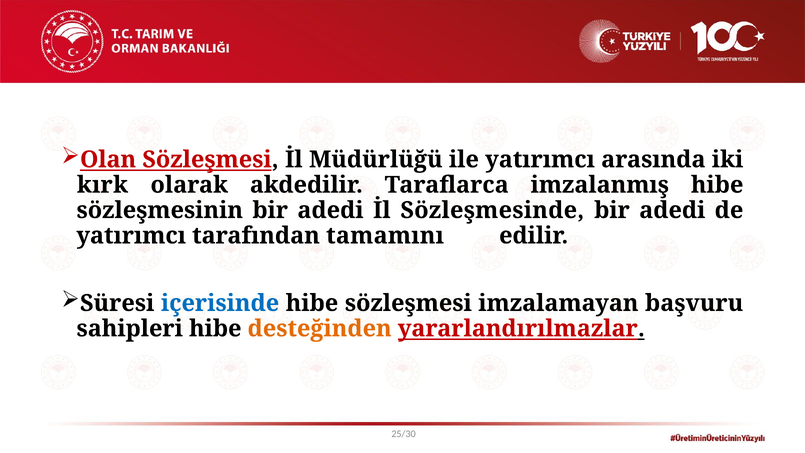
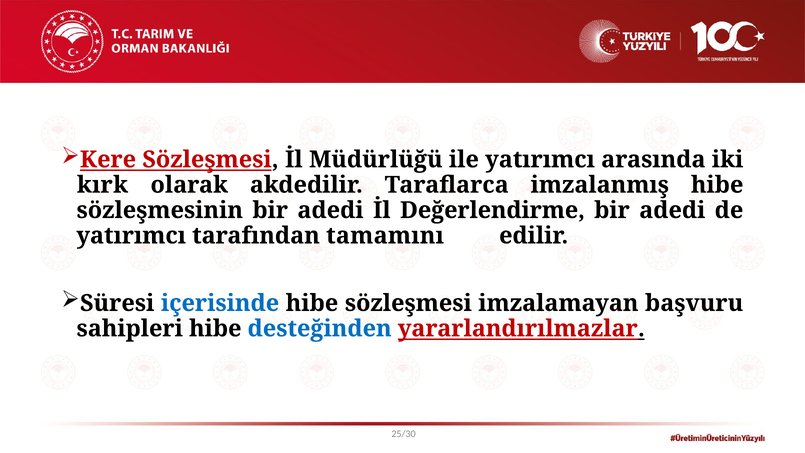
Olan: Olan -> Kere
Sözleşmesinde: Sözleşmesinde -> Değerlendirme
desteğinden colour: orange -> blue
